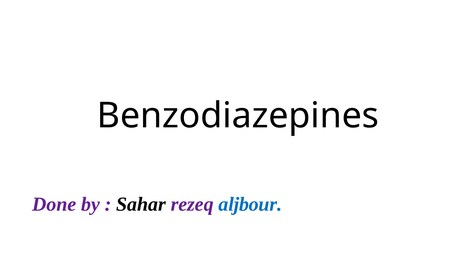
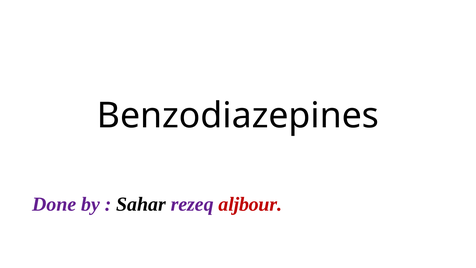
aljbour colour: blue -> red
